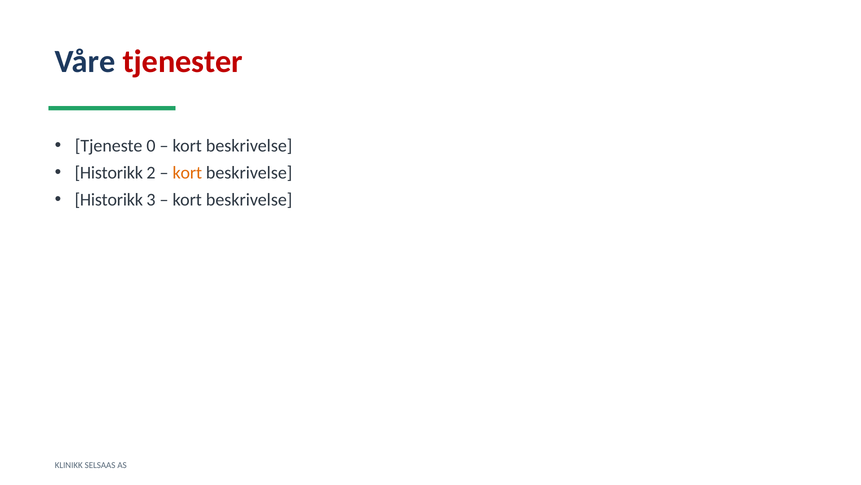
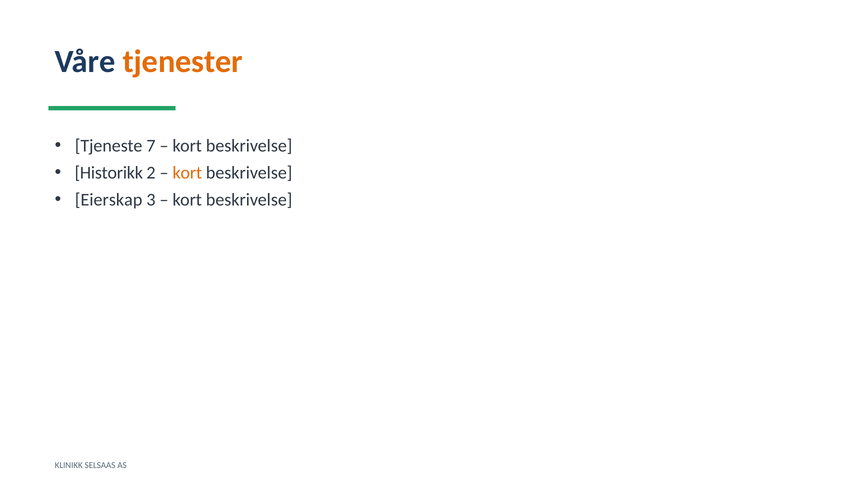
tjenester colour: red -> orange
0: 0 -> 7
Historikk at (109, 200): Historikk -> Eierskap
